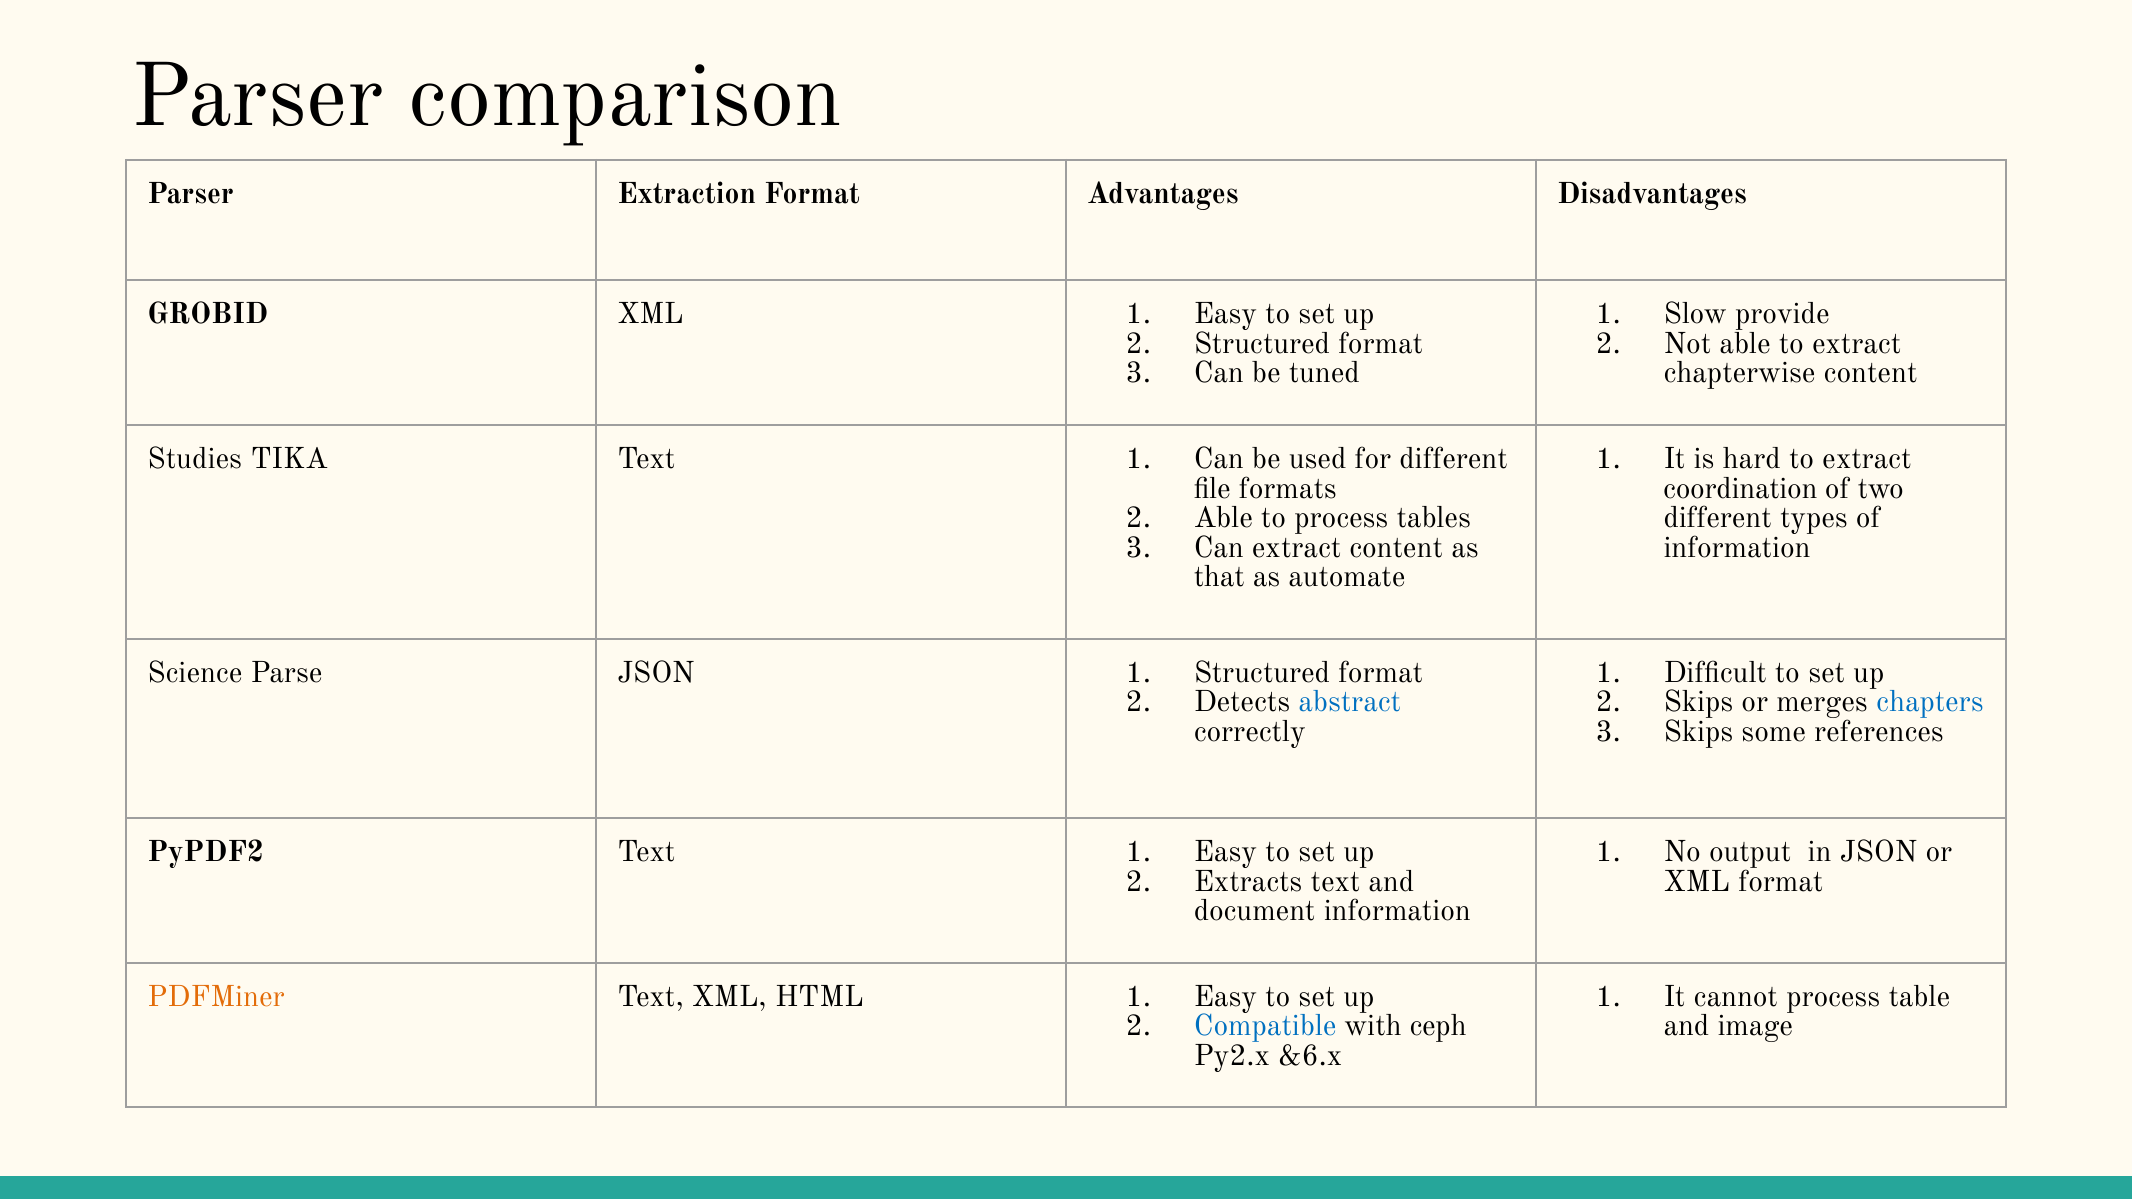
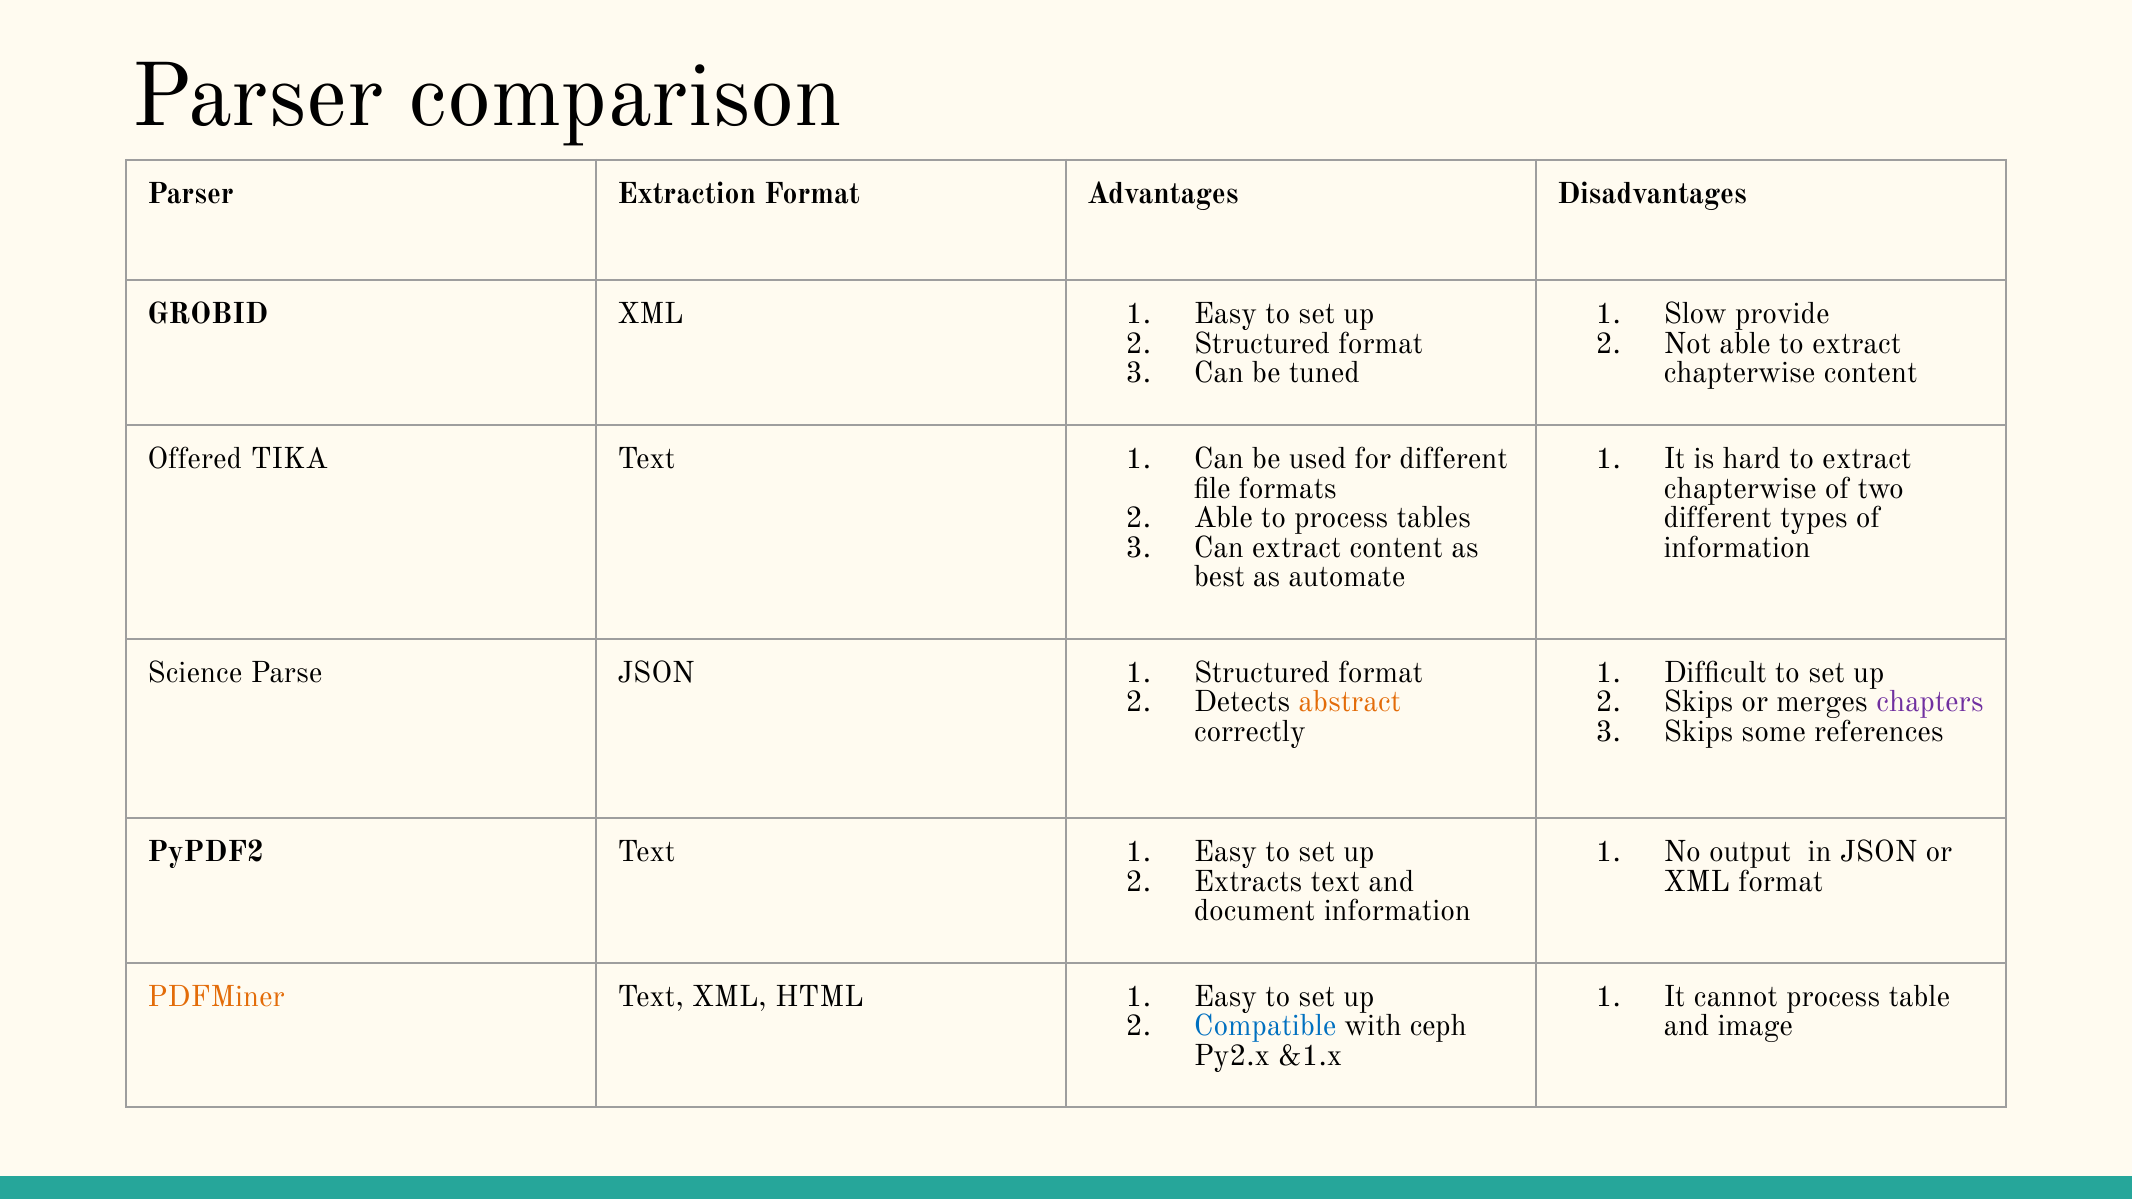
Studies: Studies -> Offered
coordination at (1740, 488): coordination -> chapterwise
that: that -> best
abstract colour: blue -> orange
chapters colour: blue -> purple
&6.x: &6.x -> &1.x
